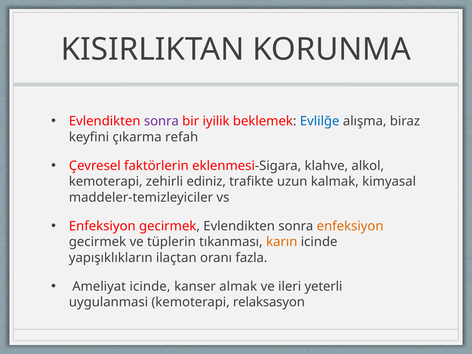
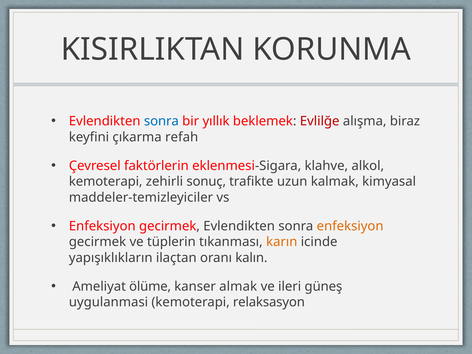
sonra at (161, 121) colour: purple -> blue
iyilik: iyilik -> yıllık
Evlilğe colour: blue -> red
ediniz: ediniz -> sonuç
fazla: fazla -> kalın
Ameliyat icinde: icinde -> ölüme
yeterli: yeterli -> güneş
